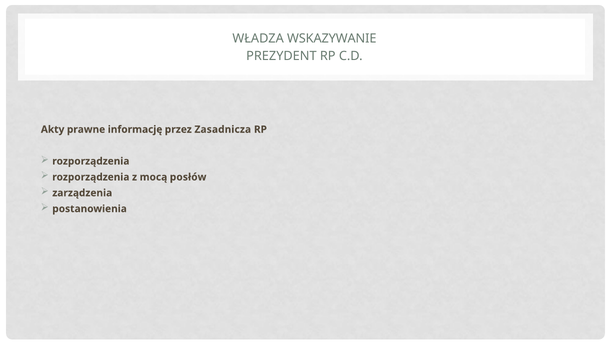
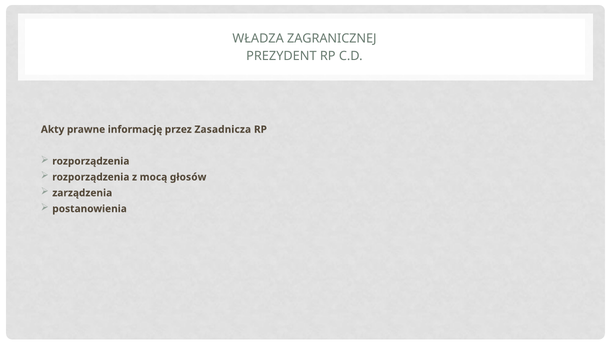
WSKAZYWANIE: WSKAZYWANIE -> ZAGRANICZNEJ
posłów: posłów -> głosów
